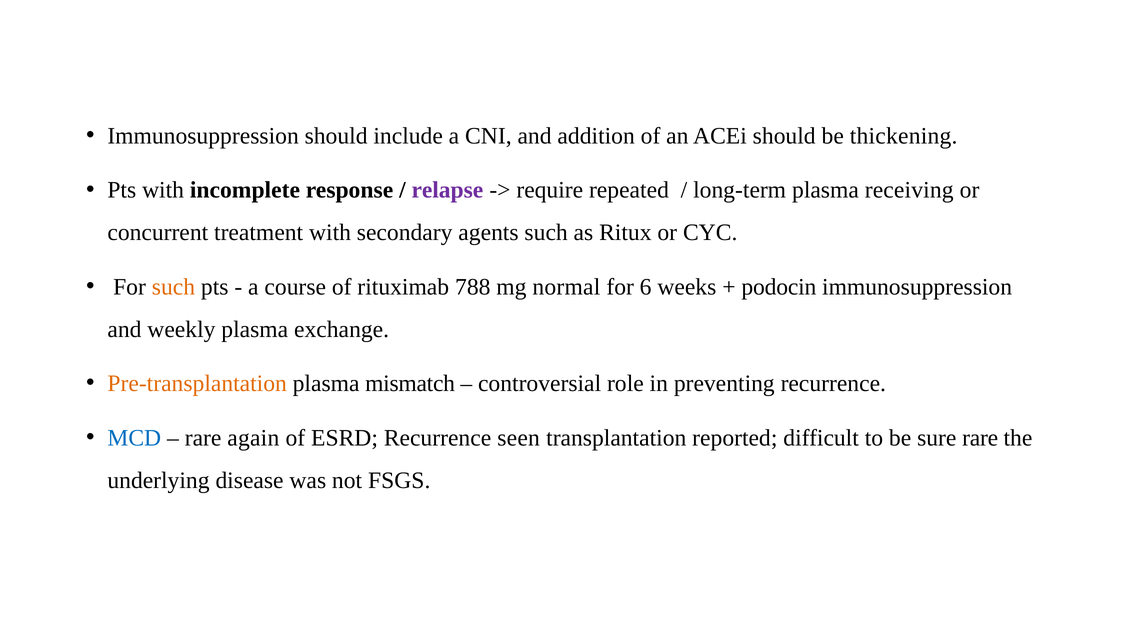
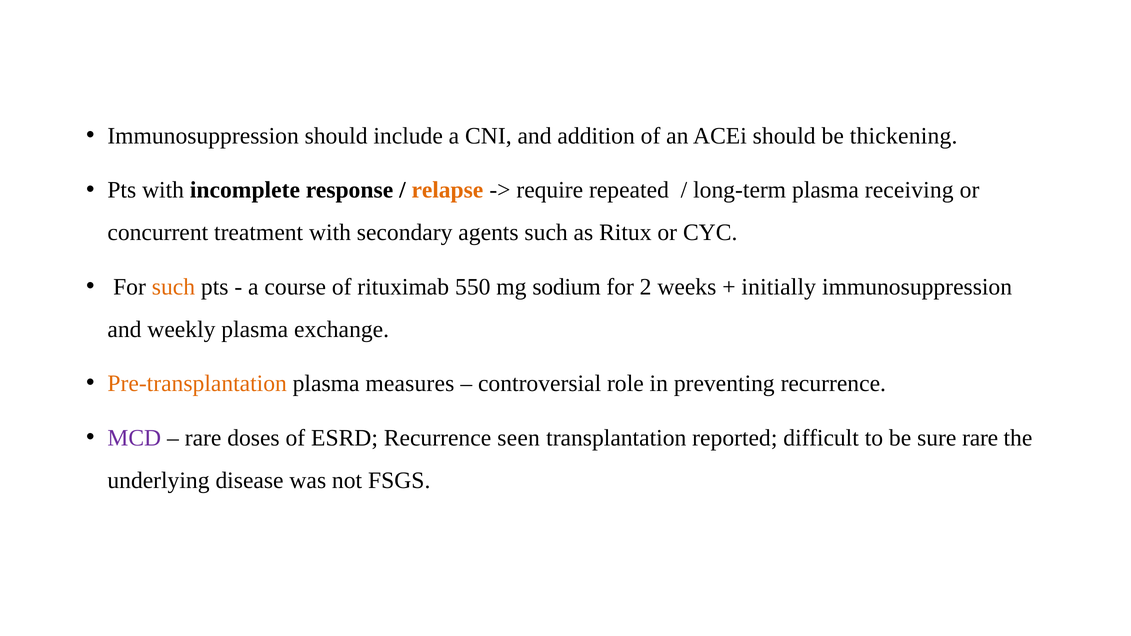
relapse colour: purple -> orange
788: 788 -> 550
normal: normal -> sodium
6: 6 -> 2
podocin: podocin -> initially
mismatch: mismatch -> measures
MCD colour: blue -> purple
again: again -> doses
